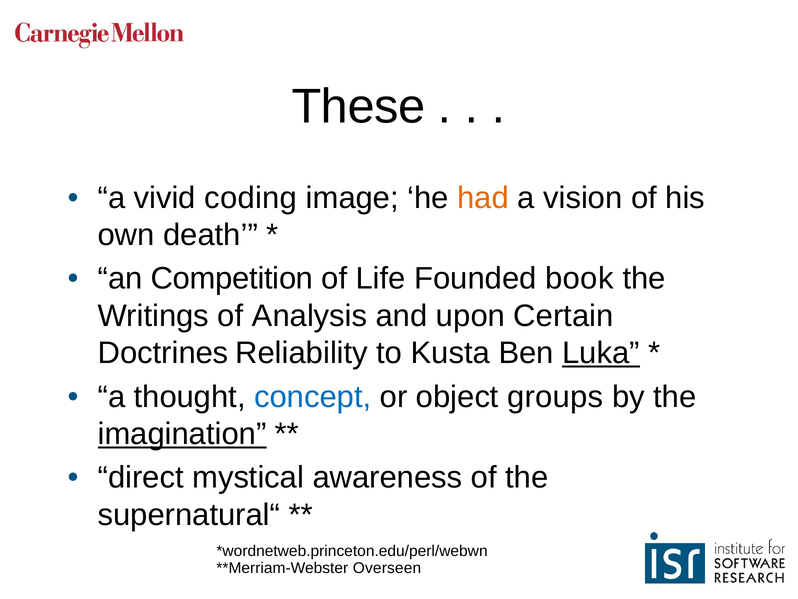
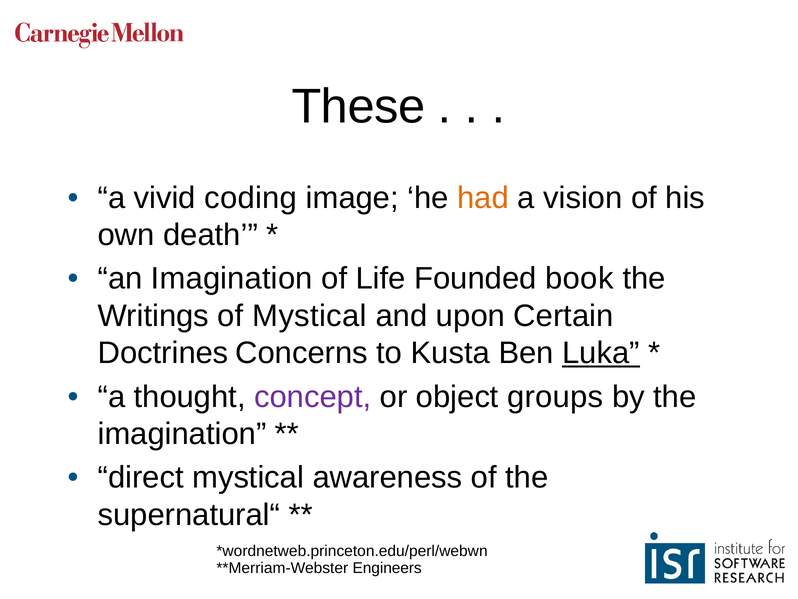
an Competition: Competition -> Imagination
of Analysis: Analysis -> Mystical
Reliability: Reliability -> Concerns
concept colour: blue -> purple
imagination at (182, 434) underline: present -> none
Overseen: Overseen -> Engineers
